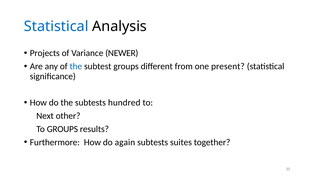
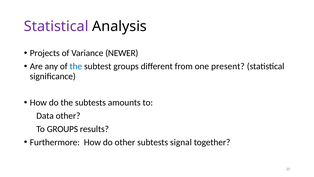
Statistical at (56, 26) colour: blue -> purple
hundred: hundred -> amounts
Next: Next -> Data
do again: again -> other
suites: suites -> signal
